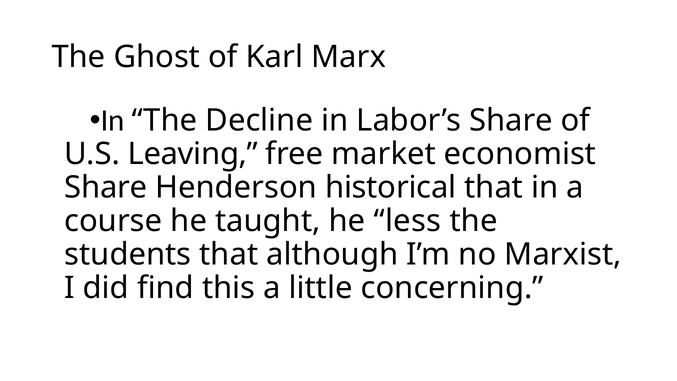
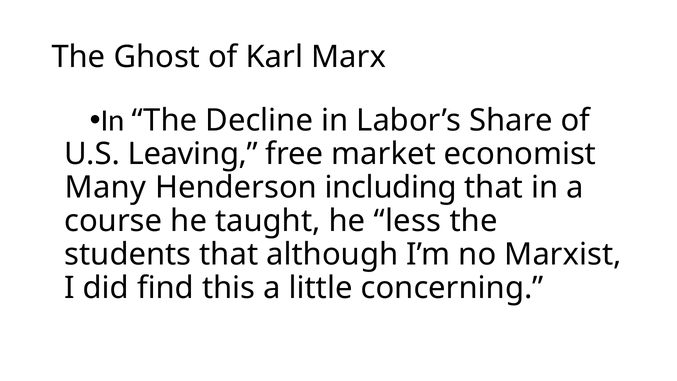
Share at (106, 187): Share -> Many
historical: historical -> including
